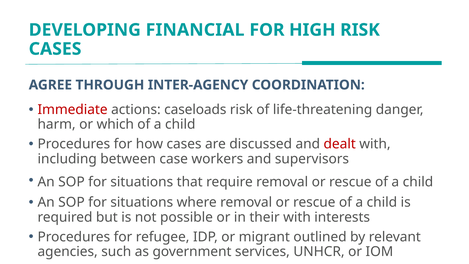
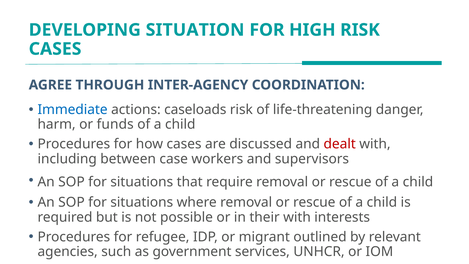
FINANCIAL: FINANCIAL -> SITUATION
Immediate colour: red -> blue
which: which -> funds
